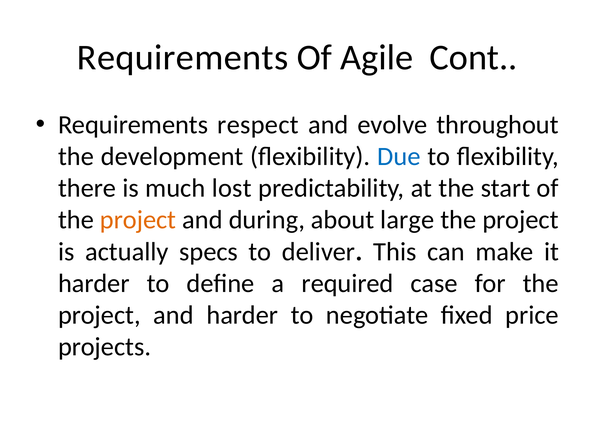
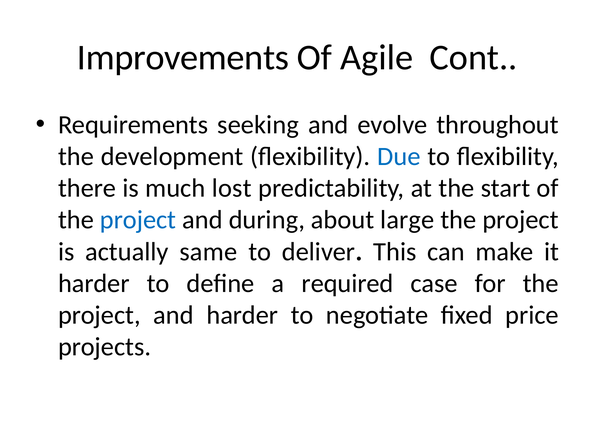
Requirements at (183, 58): Requirements -> Improvements
respect: respect -> seeking
project at (138, 220) colour: orange -> blue
specs: specs -> same
